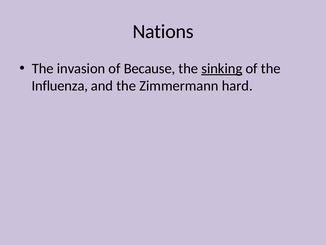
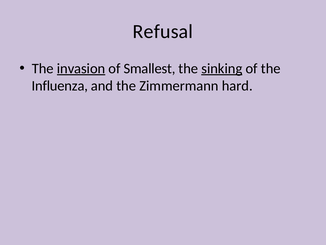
Nations: Nations -> Refusal
invasion underline: none -> present
Because: Because -> Smallest
